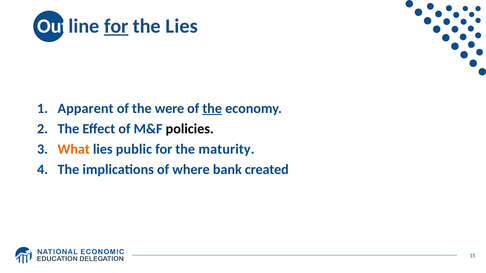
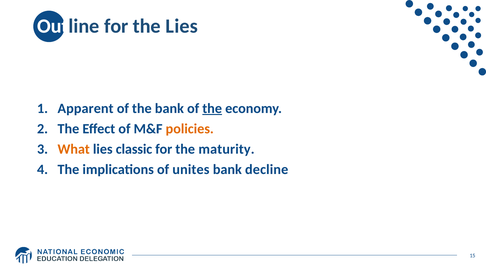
for at (116, 26) underline: present -> none
the were: were -> bank
policies colour: black -> orange
public: public -> classic
where: where -> unites
created: created -> decline
